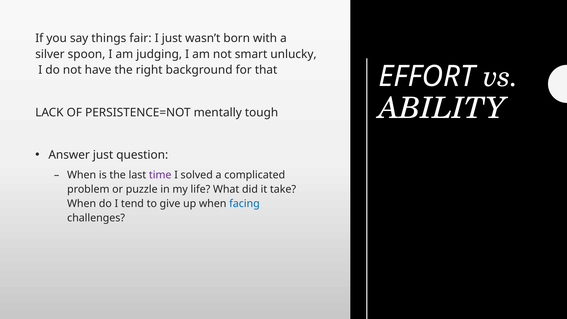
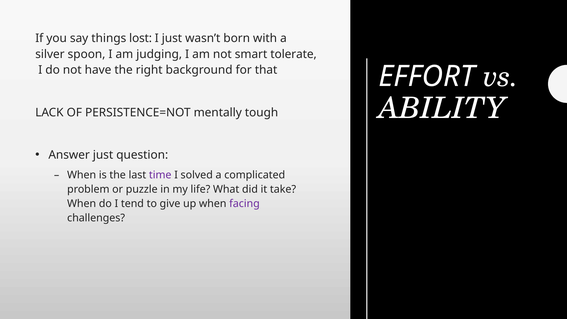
fair: fair -> lost
unlucky: unlucky -> tolerate
facing colour: blue -> purple
